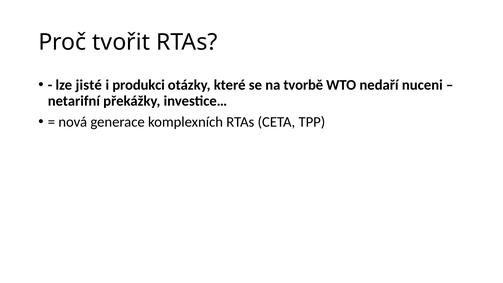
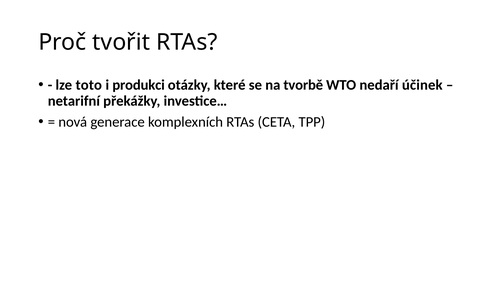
jisté: jisté -> toto
nuceni: nuceni -> účinek
